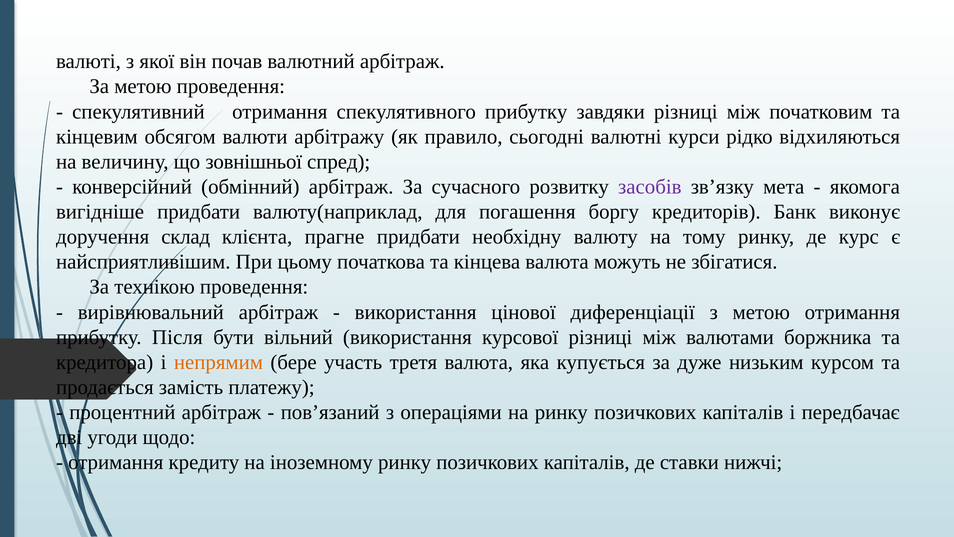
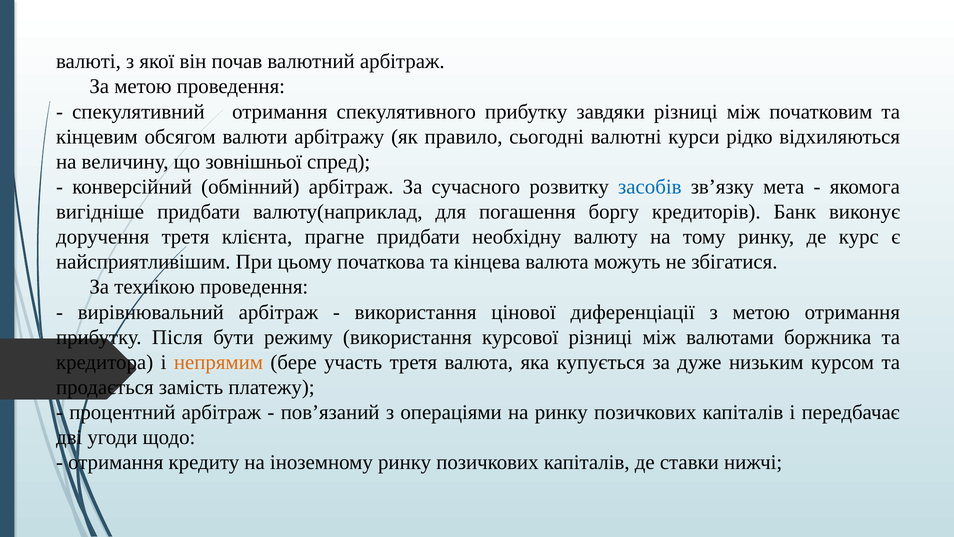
засобів colour: purple -> blue
доручення склад: склад -> третя
вільний: вільний -> режиму
